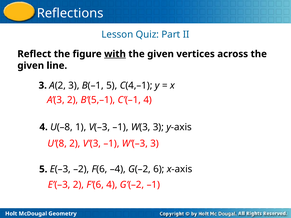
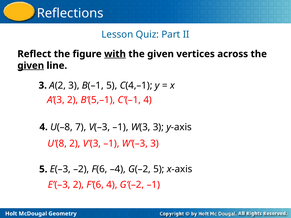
given at (31, 66) underline: none -> present
1: 1 -> 7
G(–2 6: 6 -> 5
